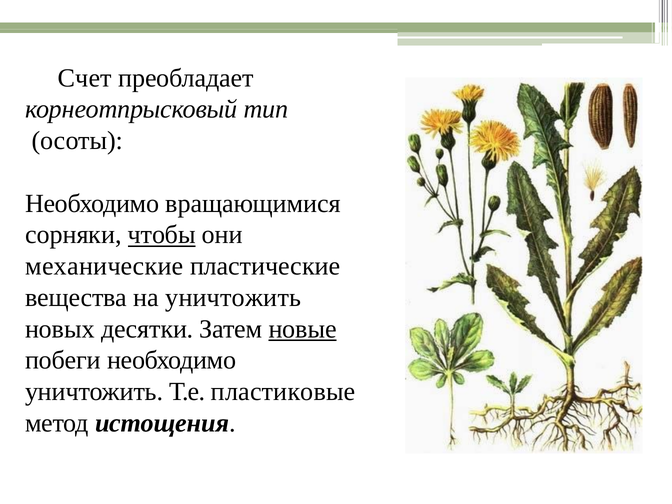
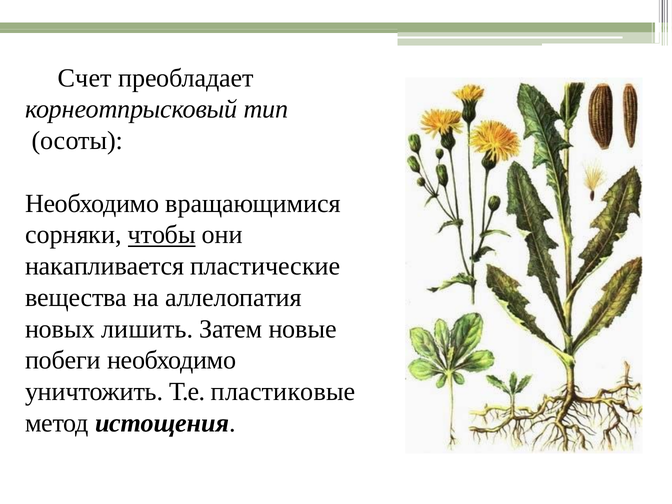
механические: механические -> накапливается
на уничтожить: уничтожить -> аллелопатия
десятки: десятки -> лишить
новые underline: present -> none
